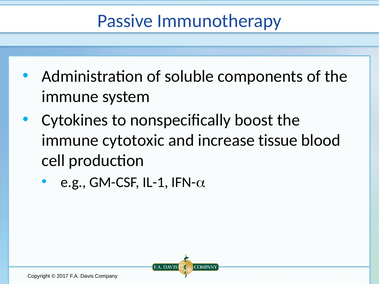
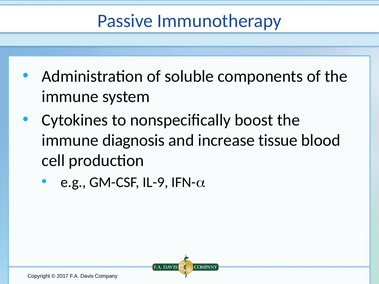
cytotoxic: cytotoxic -> diagnosis
IL-1: IL-1 -> IL-9
